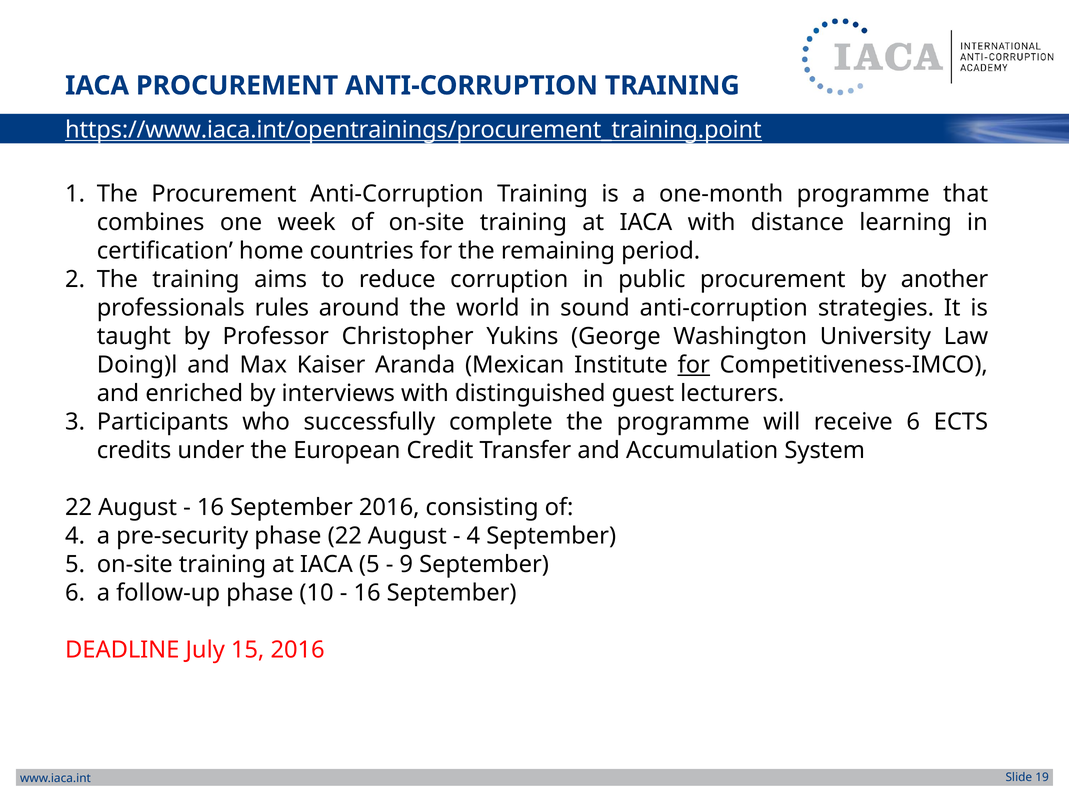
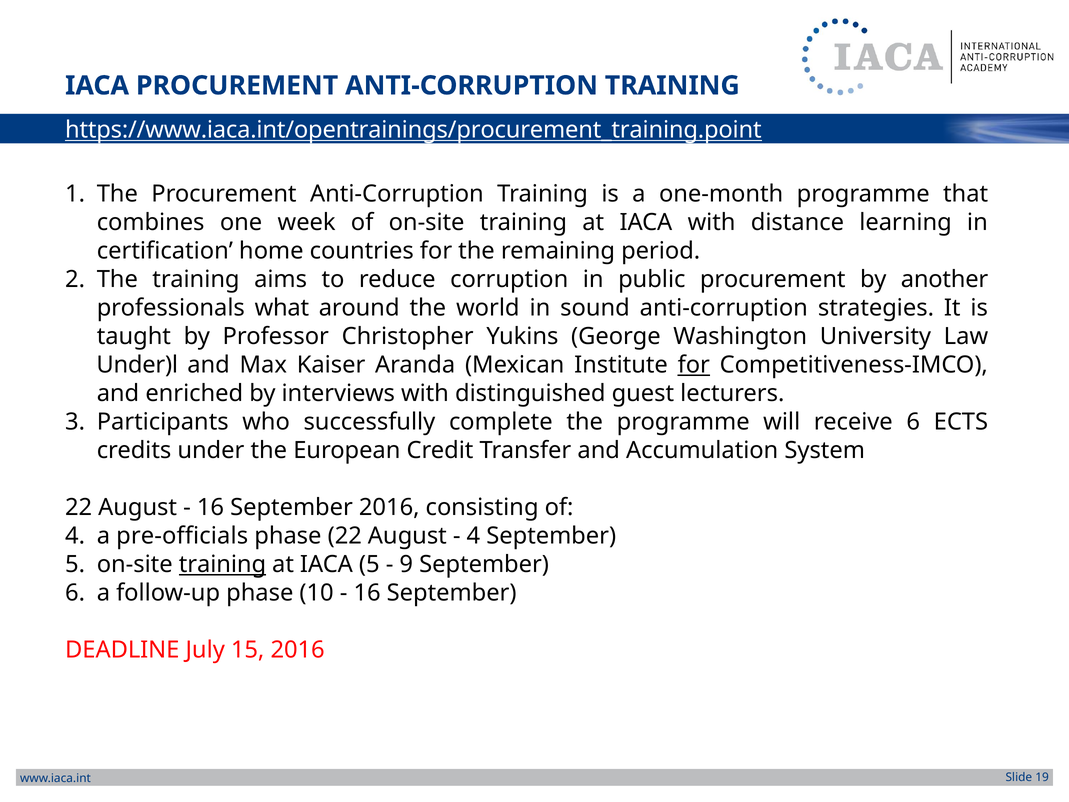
rules: rules -> what
Doing)l: Doing)l -> Under)l
pre-security: pre-security -> pre-officials
training at (223, 564) underline: none -> present
